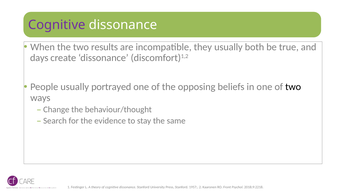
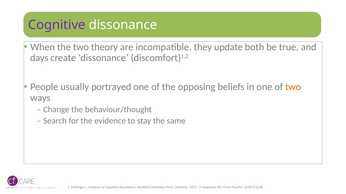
two results: results -> theory
they usually: usually -> update
two at (293, 87) colour: black -> orange
